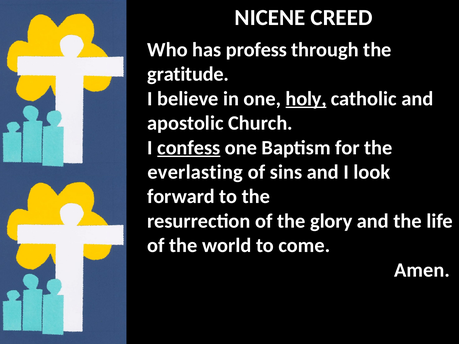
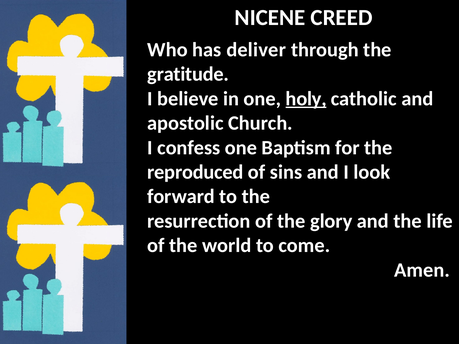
profess: profess -> deliver
confess underline: present -> none
everlasting: everlasting -> reproduced
